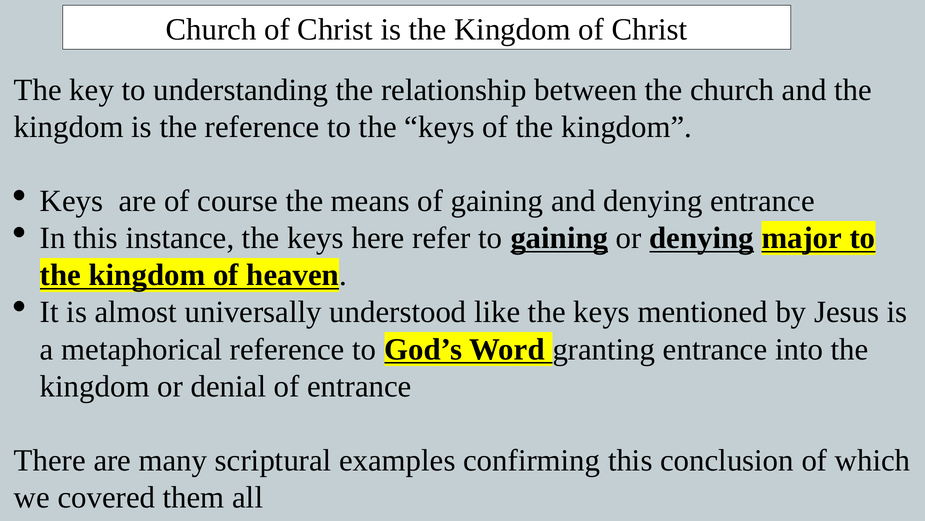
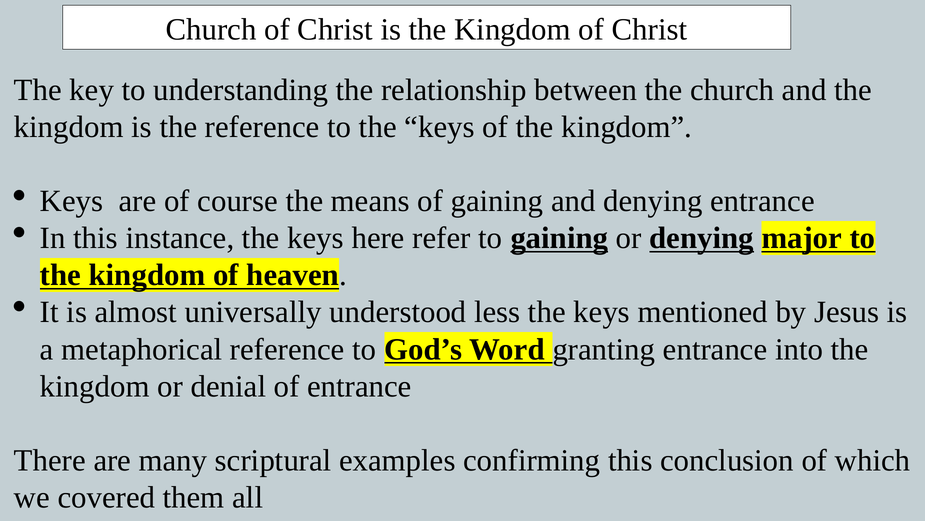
like: like -> less
